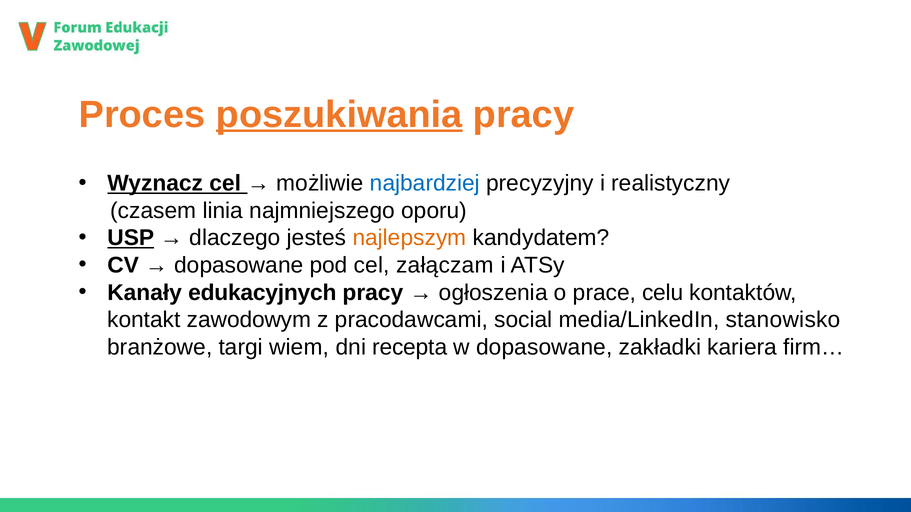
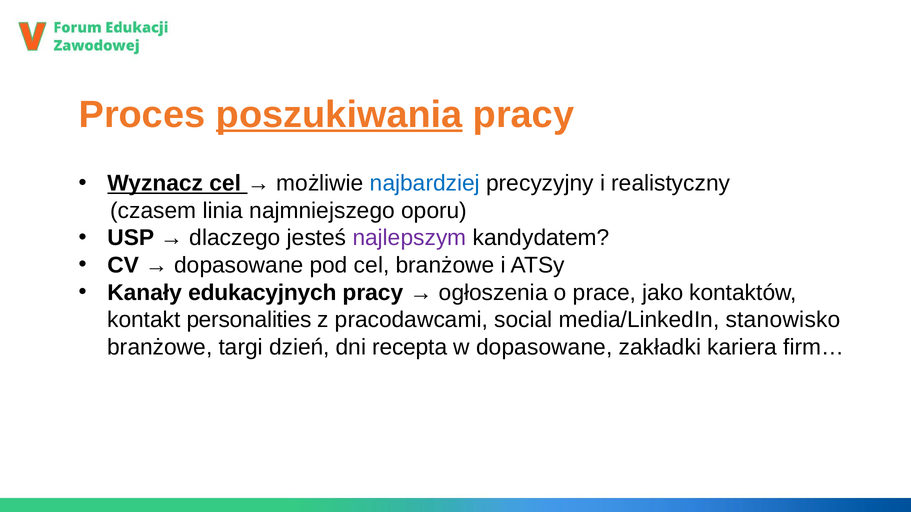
USP underline: present -> none
najlepszym colour: orange -> purple
cel załączam: załączam -> branżowe
celu: celu -> jako
zawodowym: zawodowym -> personalities
wiem: wiem -> dzień
